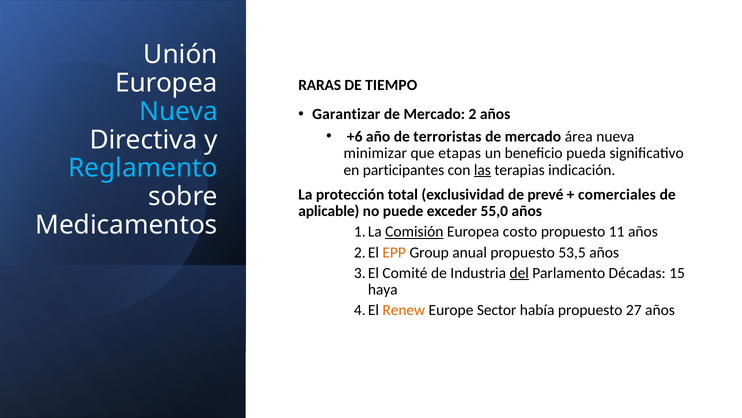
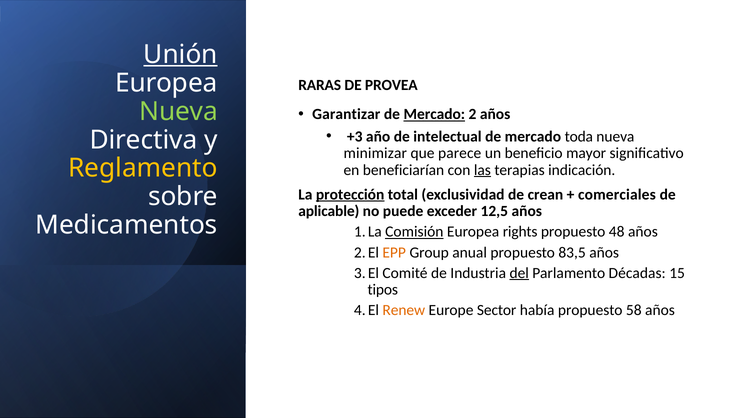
Unión underline: none -> present
TIEMPO: TIEMPO -> PROVEA
Nueva at (178, 111) colour: light blue -> light green
Mercado at (434, 114) underline: none -> present
+6: +6 -> +3
terroristas: terroristas -> intelectual
área: área -> toda
etapas: etapas -> parece
pueda: pueda -> mayor
Reglamento colour: light blue -> yellow
participantes: participantes -> beneficiarían
protección underline: none -> present
prevé: prevé -> crean
55,0: 55,0 -> 12,5
costo: costo -> rights
11: 11 -> 48
53,5: 53,5 -> 83,5
haya: haya -> tipos
27: 27 -> 58
